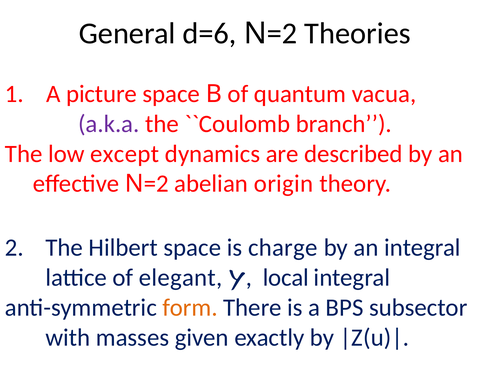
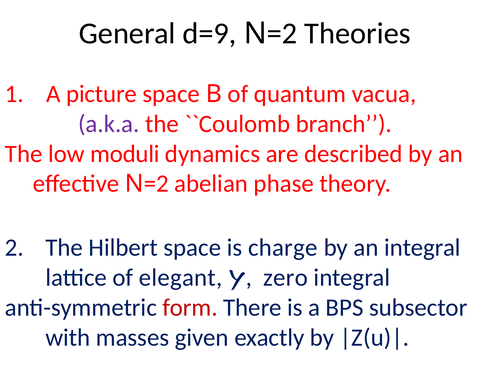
d=6: d=6 -> d=9
except: except -> moduli
origin: origin -> phase
local: local -> zero
form colour: orange -> red
